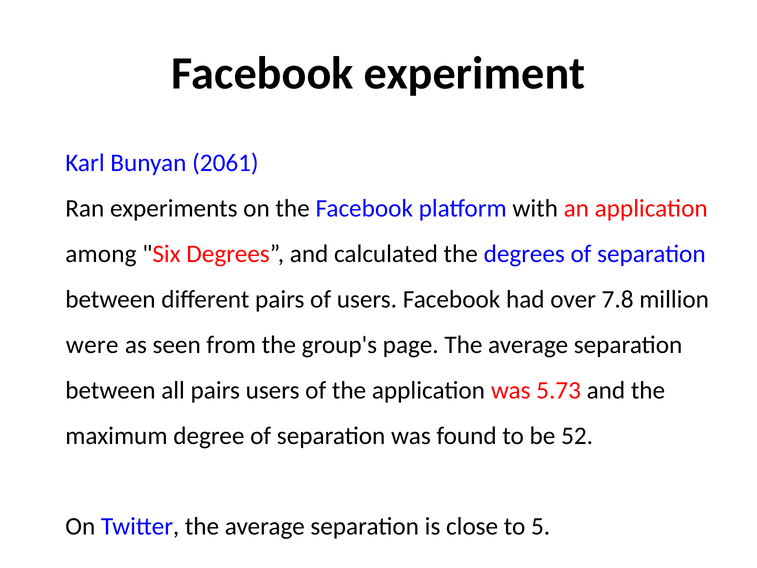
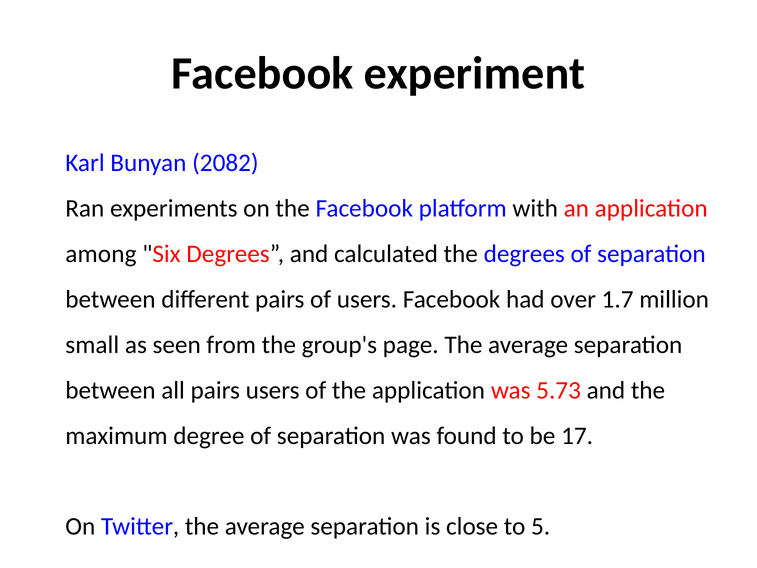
2061: 2061 -> 2082
7.8: 7.8 -> 1.7
were: were -> small
52: 52 -> 17
